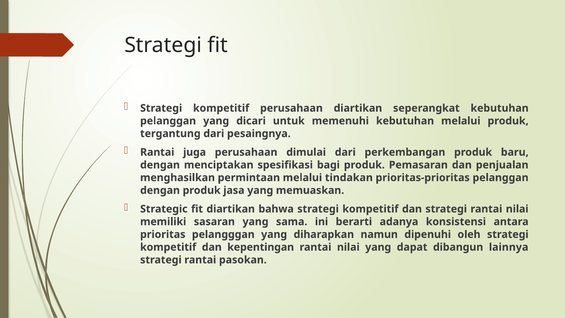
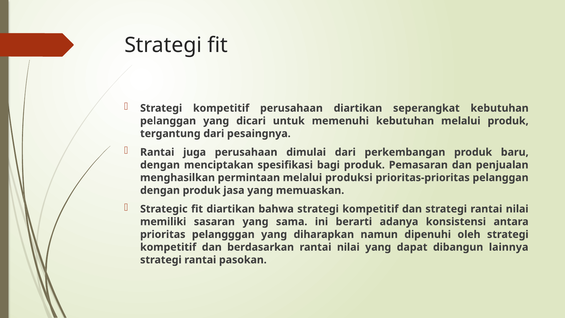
tindakan: tindakan -> produksi
kepentingan: kepentingan -> berdasarkan
